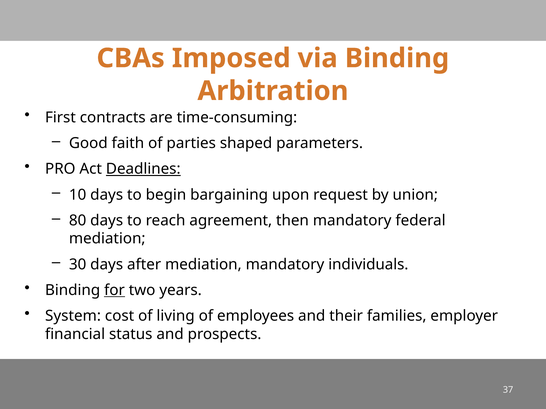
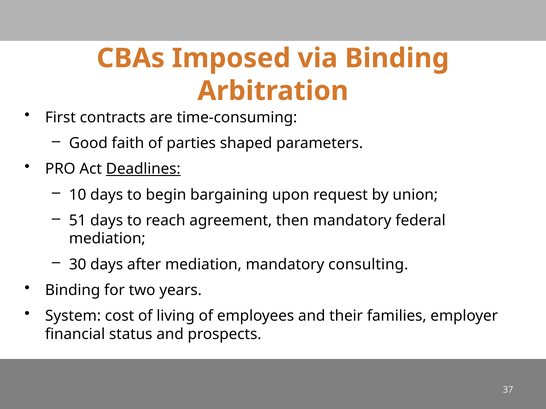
80: 80 -> 51
individuals: individuals -> consulting
for underline: present -> none
